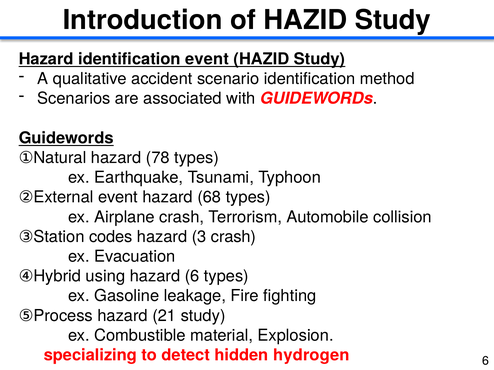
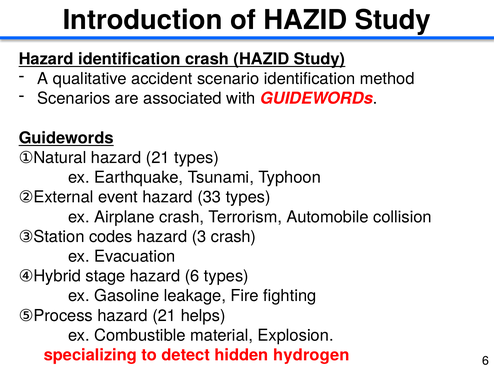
identification event: event -> crash
①Natural hazard 78: 78 -> 21
68: 68 -> 33
using: using -> stage
21 study: study -> helps
